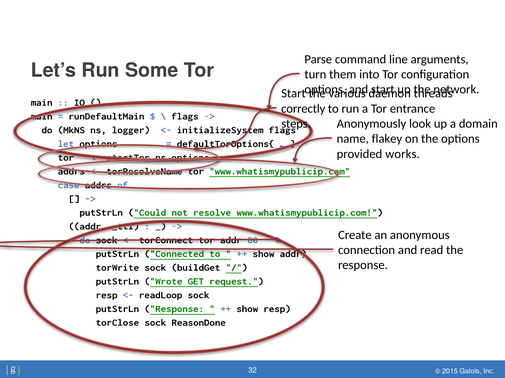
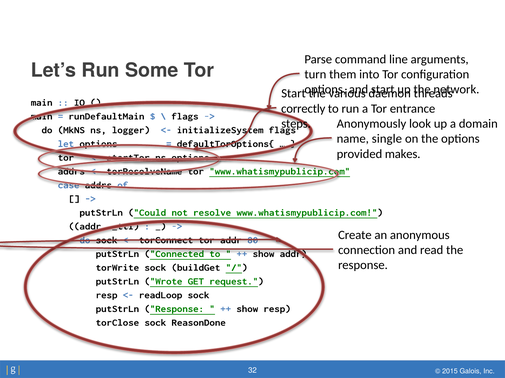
flakey: flakey -> single
works: works -> makes
